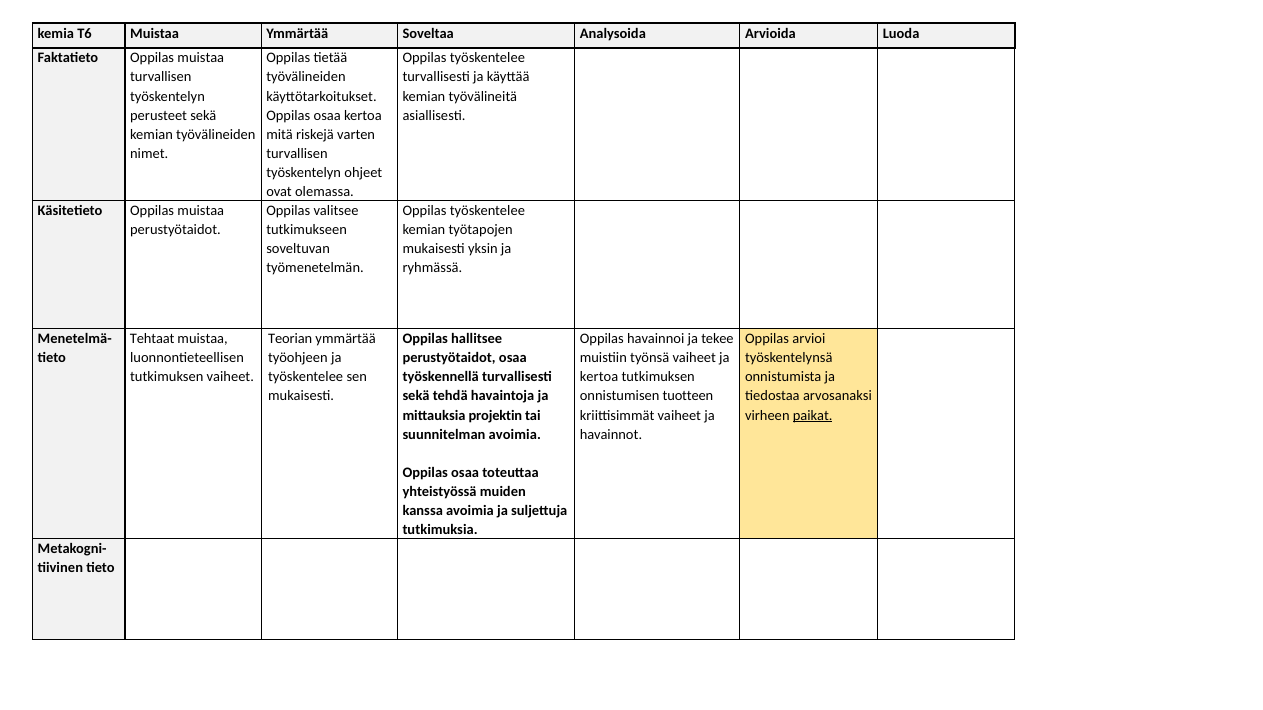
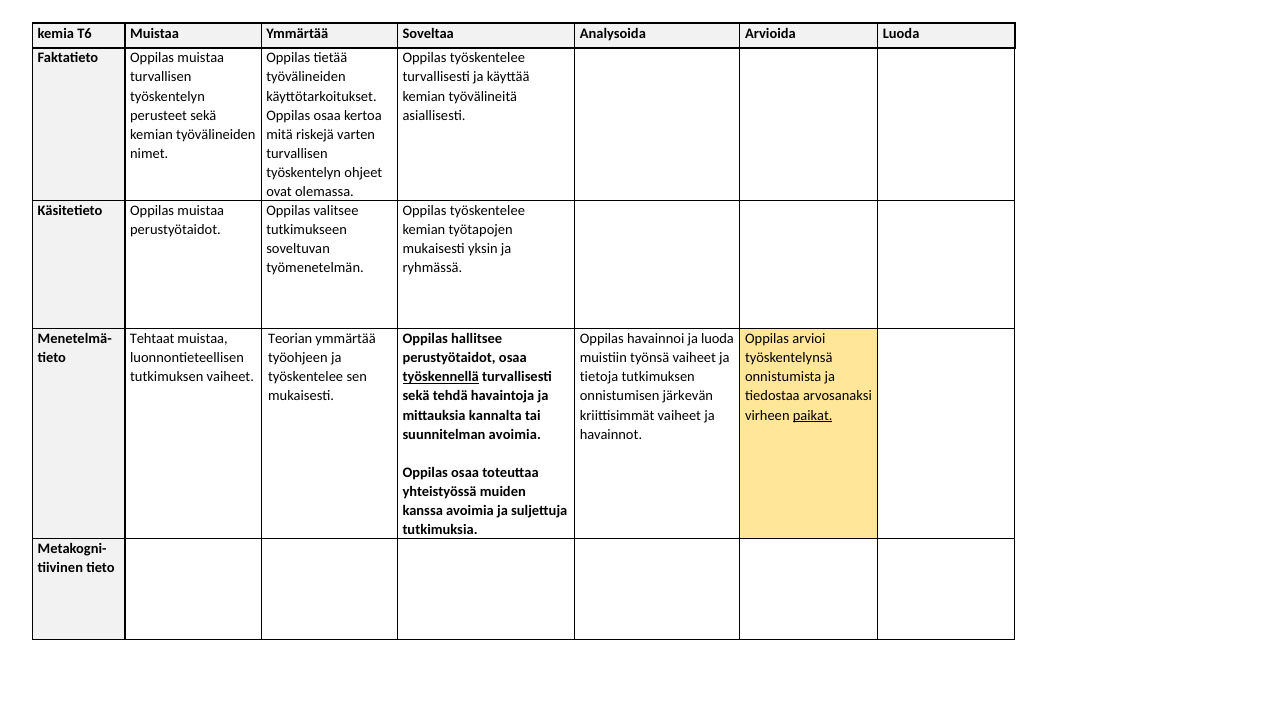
ja tekee: tekee -> luoda
työskennellä underline: none -> present
kertoa at (599, 377): kertoa -> tietoja
tuotteen: tuotteen -> järkevän
projektin: projektin -> kannalta
